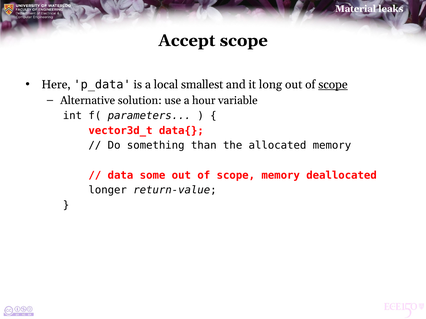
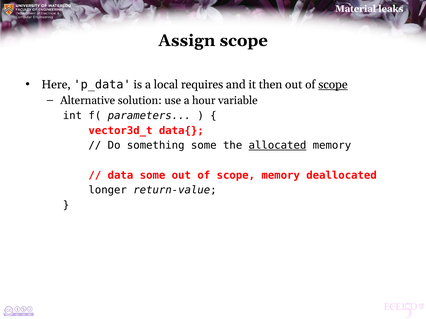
Accept: Accept -> Assign
smallest: smallest -> requires
long: long -> then
something than: than -> some
allocated underline: none -> present
